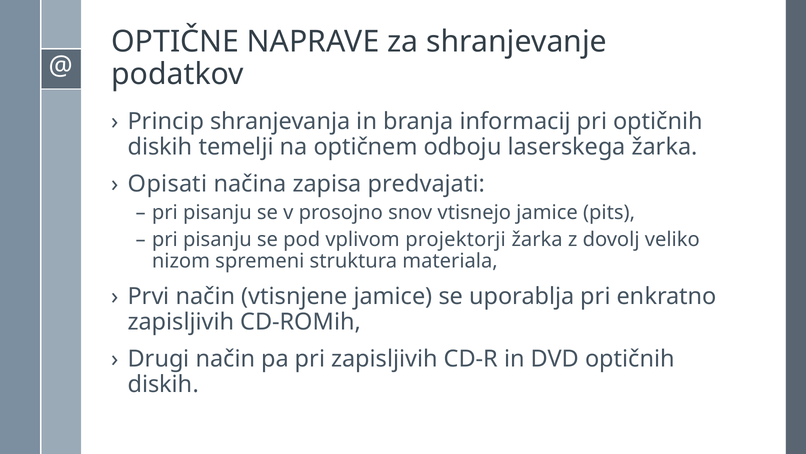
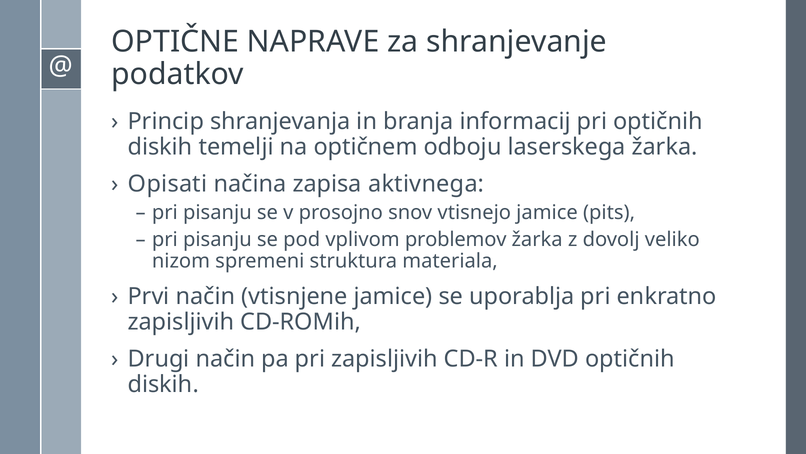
predvajati: predvajati -> aktivnega
projektorji: projektorji -> problemov
